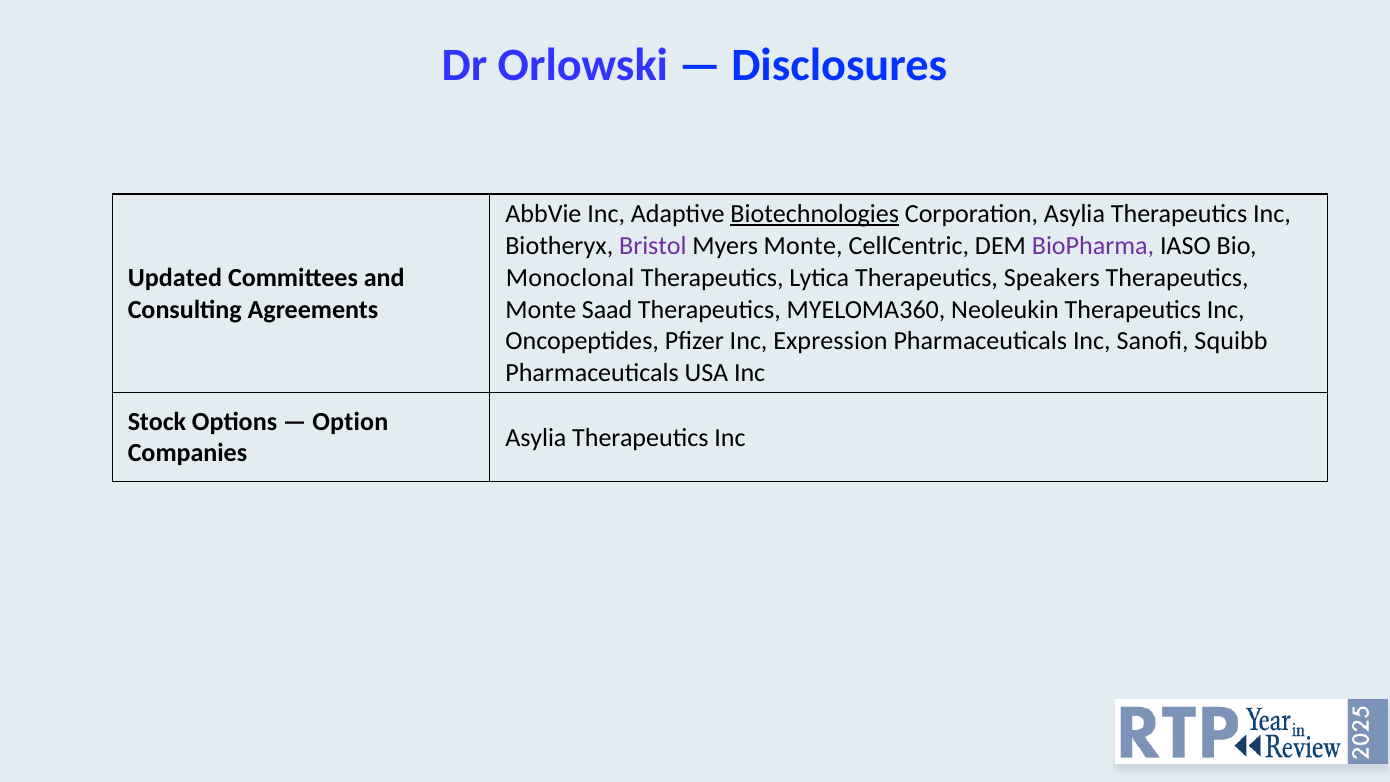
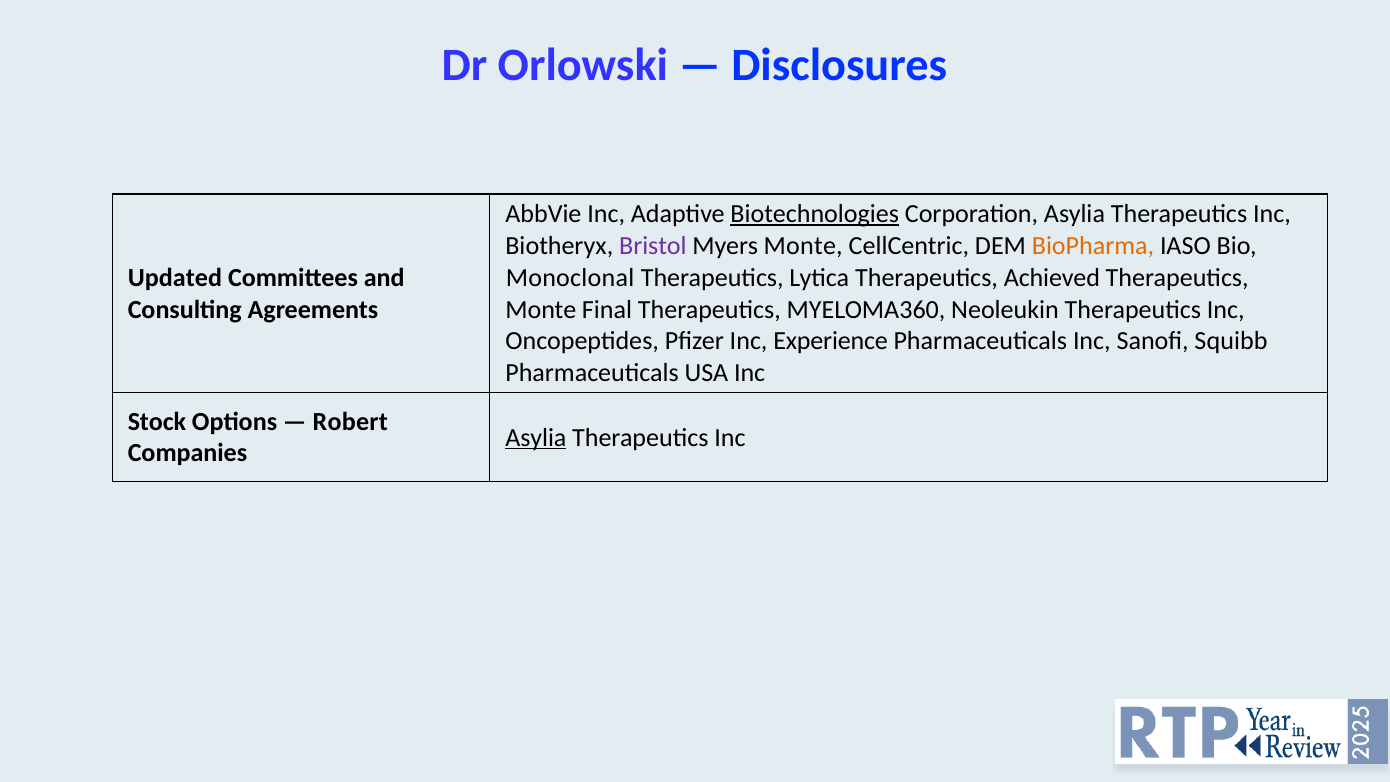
BioPharma colour: purple -> orange
Speakers: Speakers -> Achieved
Saad: Saad -> Final
Expression: Expression -> Experience
Option: Option -> Robert
Asylia at (536, 437) underline: none -> present
